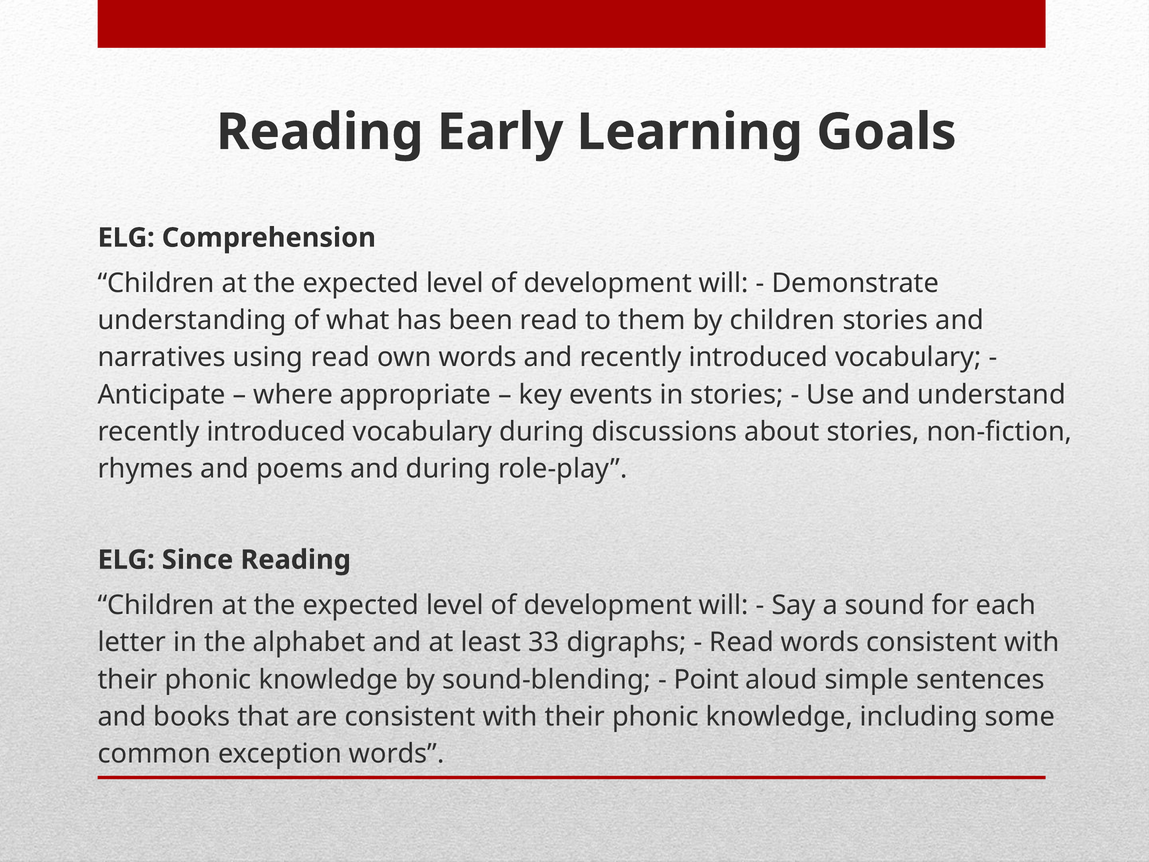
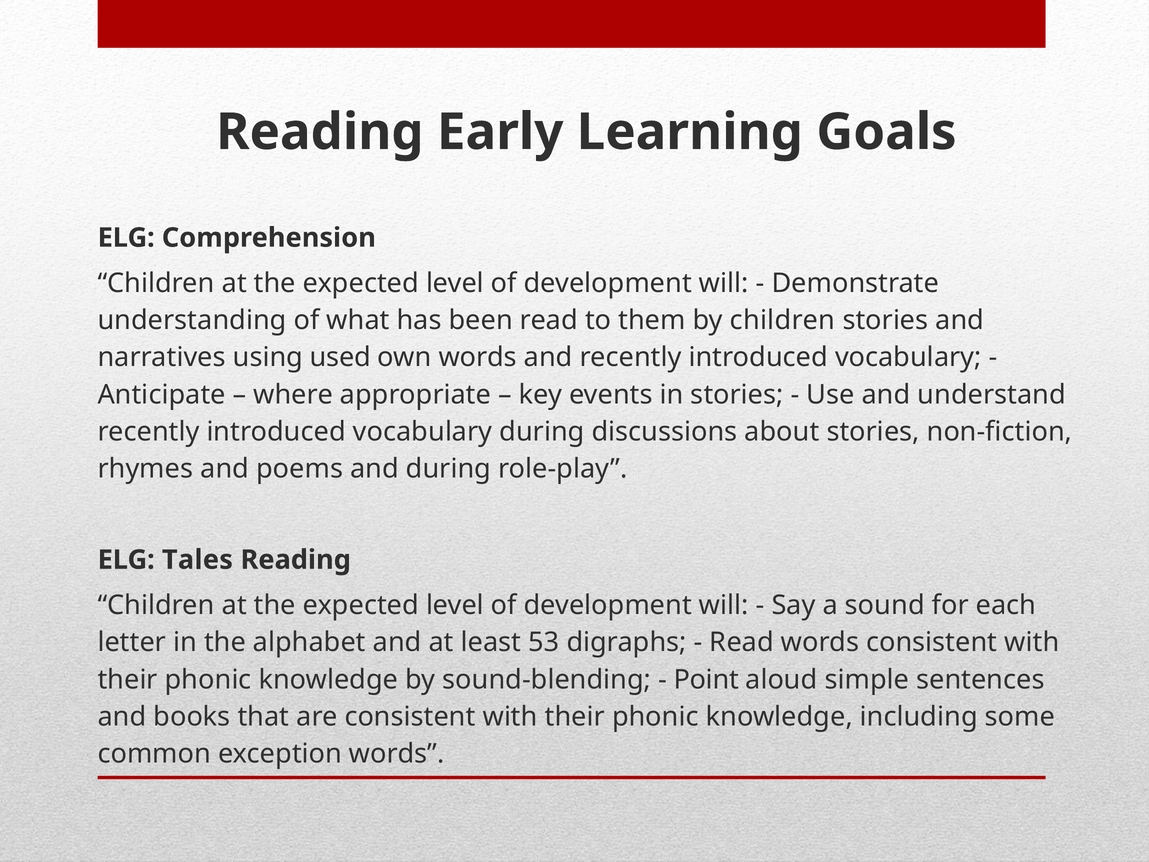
using read: read -> used
Since: Since -> Tales
33: 33 -> 53
